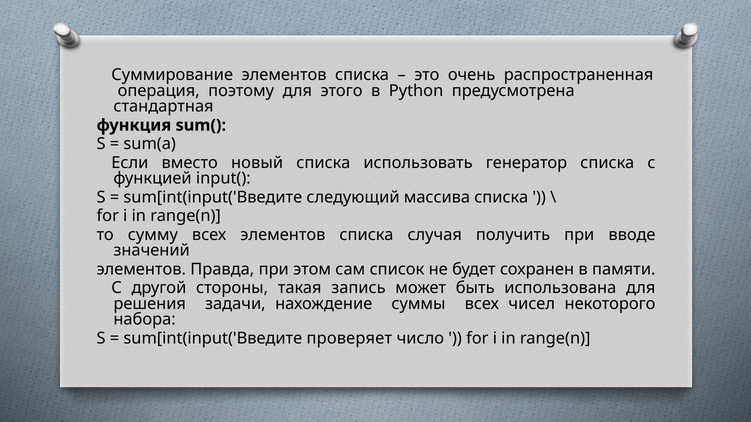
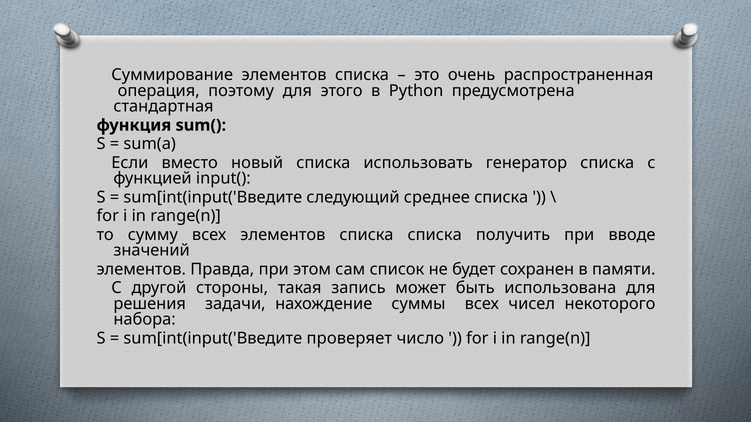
массива: массива -> среднее
списка случая: случая -> списка
